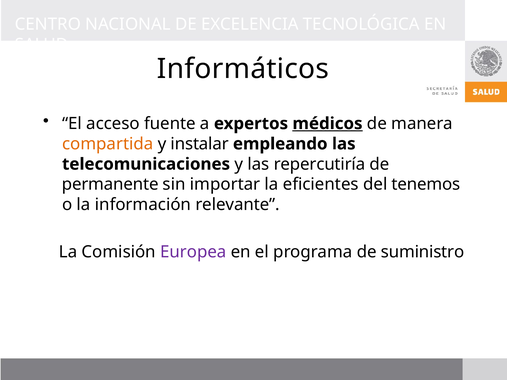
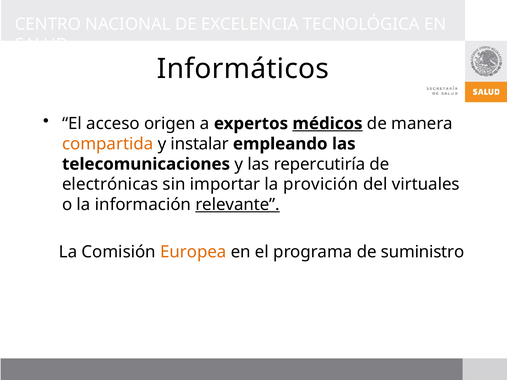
fuente: fuente -> origen
permanente: permanente -> electrónicas
eficientes: eficientes -> provición
tenemos: tenemos -> virtuales
relevante underline: none -> present
Europea colour: purple -> orange
